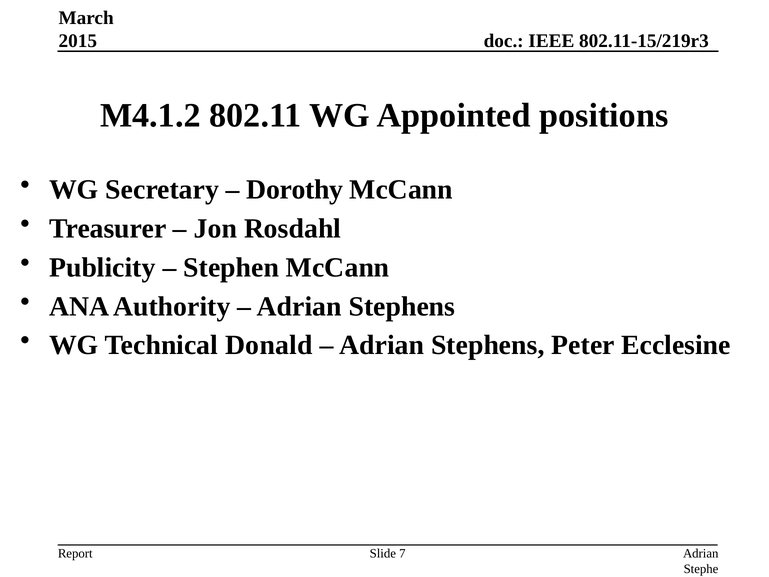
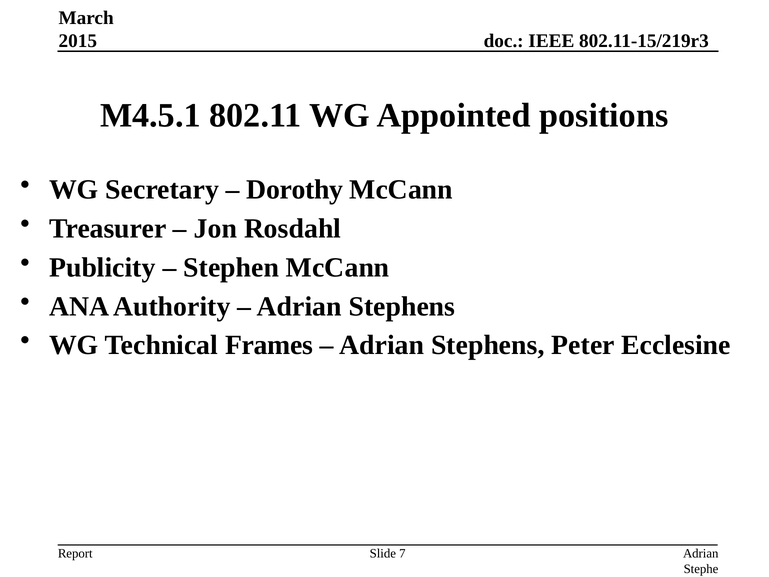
M4.1.2: M4.1.2 -> M4.5.1
Donald: Donald -> Frames
